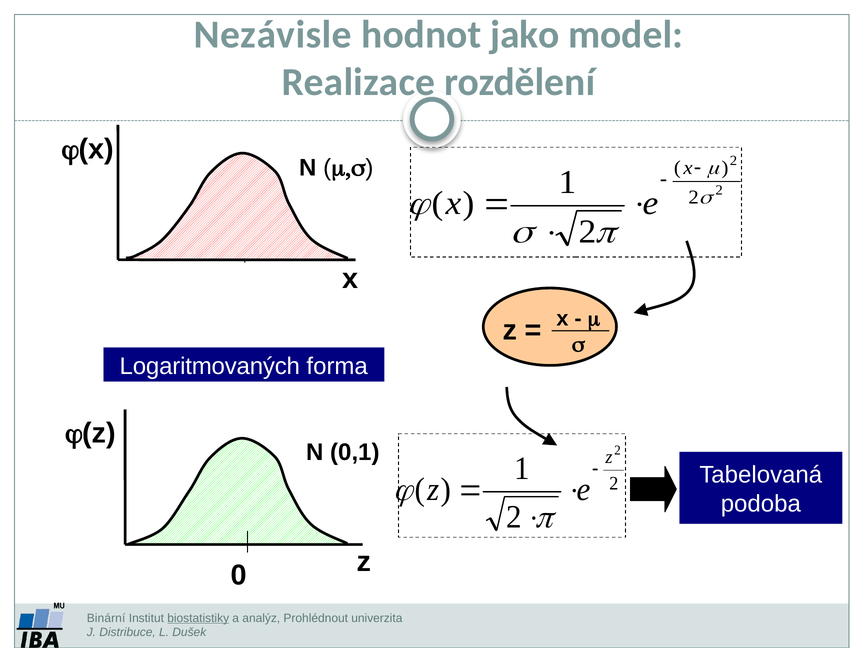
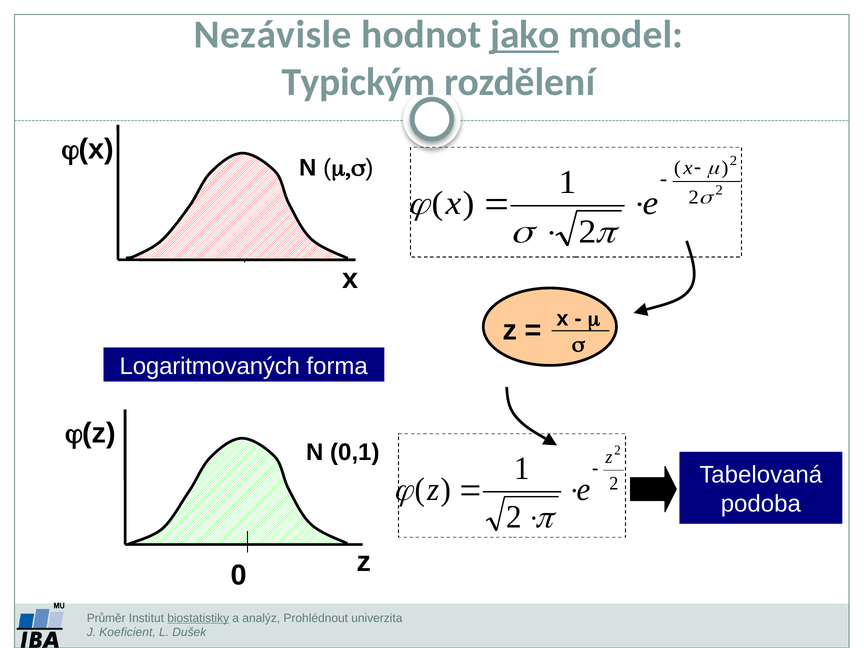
jako underline: none -> present
Realizace: Realizace -> Typickým
Binární: Binární -> Průměr
Distribuce: Distribuce -> Koeficient
